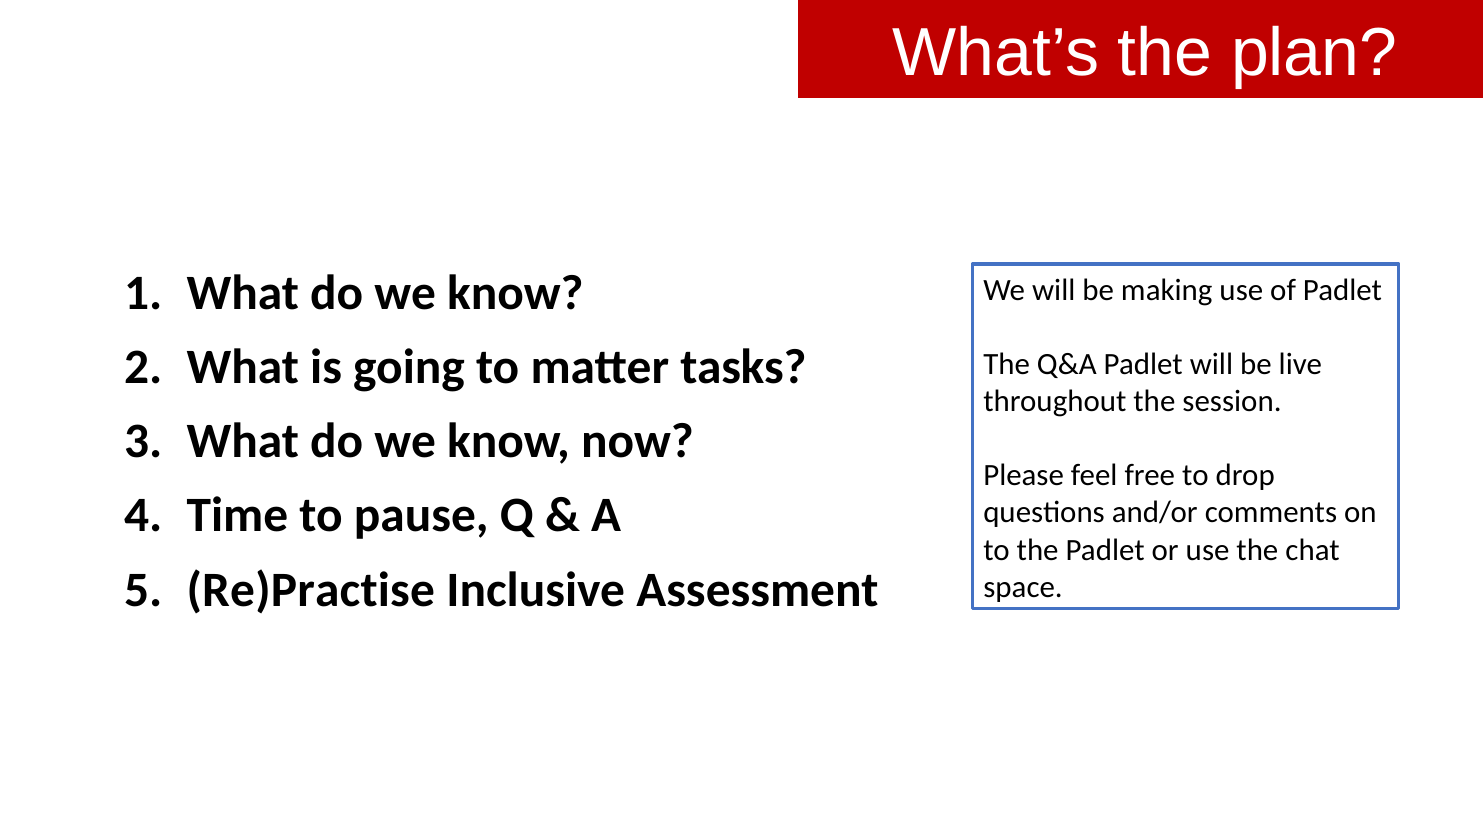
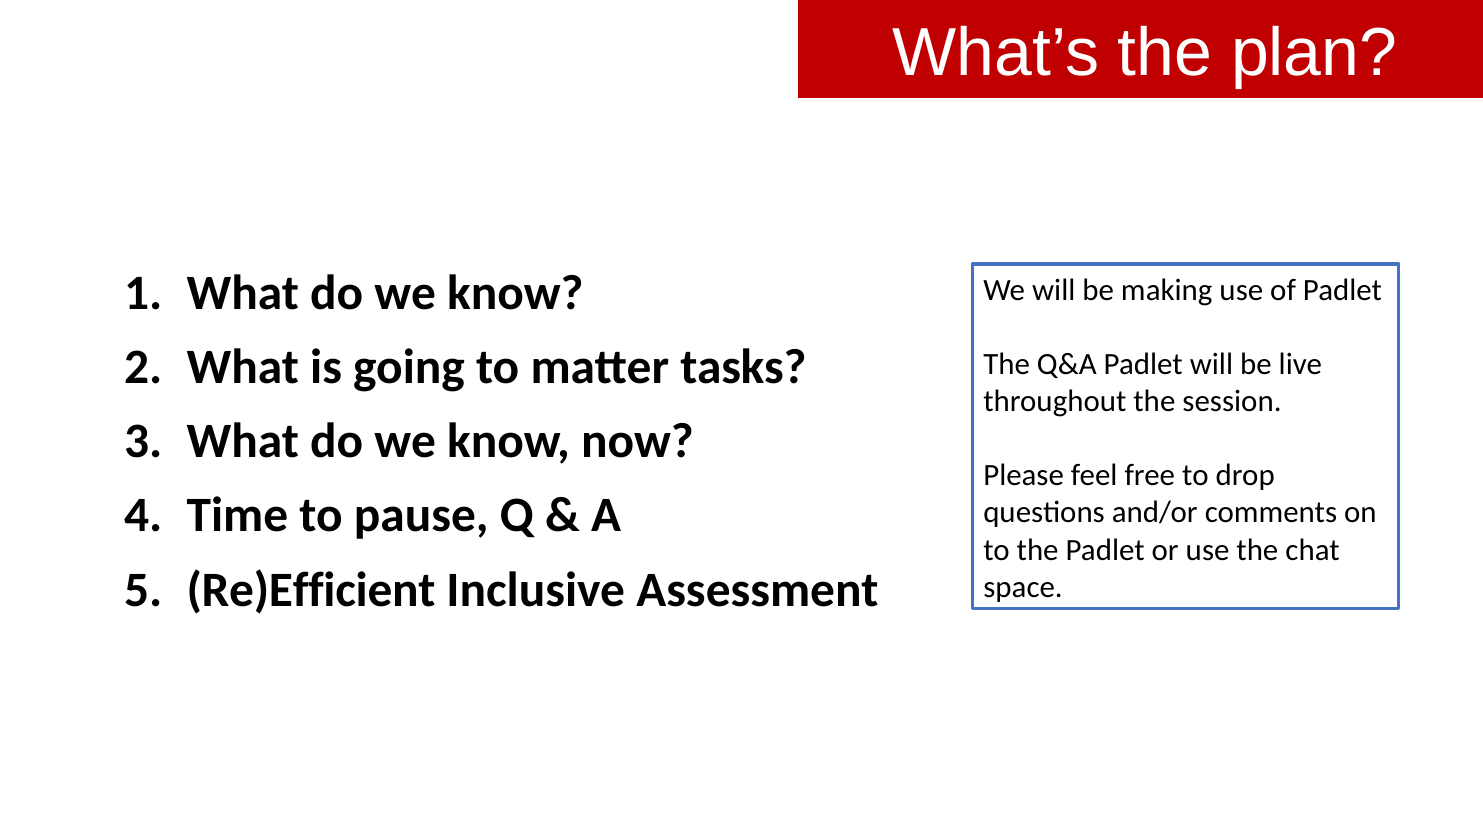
Re)Practise: Re)Practise -> Re)Efficient
